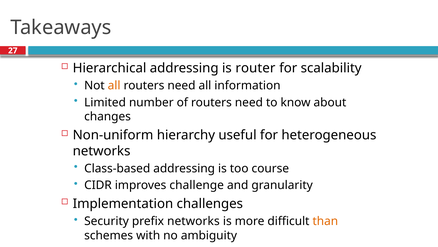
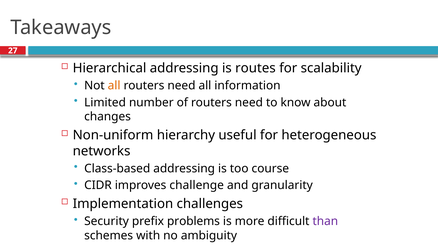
router: router -> routes
prefix networks: networks -> problems
than colour: orange -> purple
